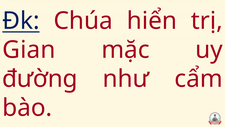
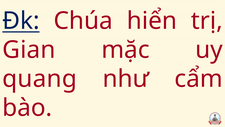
đường: đường -> quang
